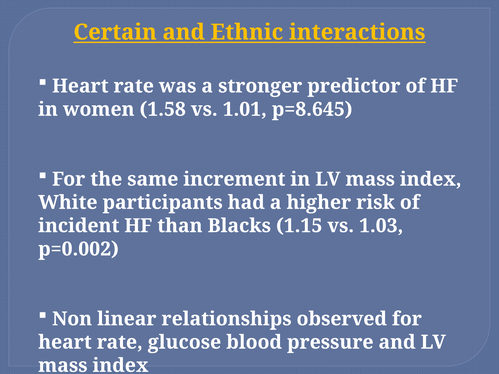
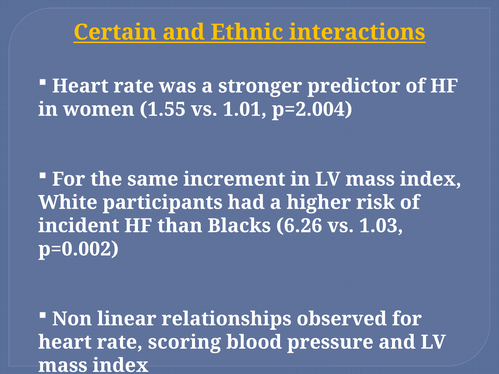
1.58: 1.58 -> 1.55
p=8.645: p=8.645 -> p=2.004
1.15: 1.15 -> 6.26
glucose: glucose -> scoring
